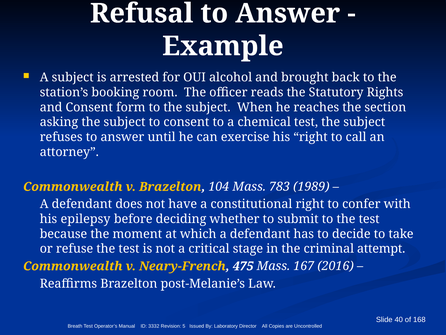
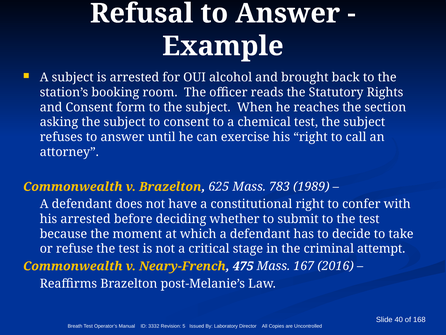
104: 104 -> 625
his epilepsy: epilepsy -> arrested
